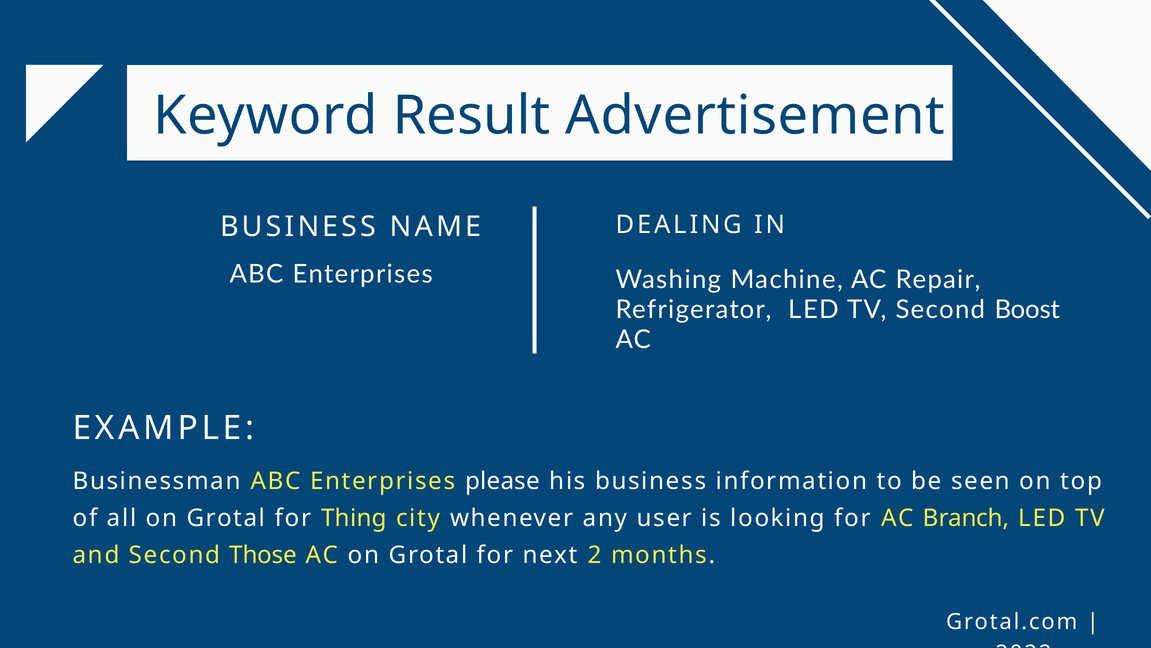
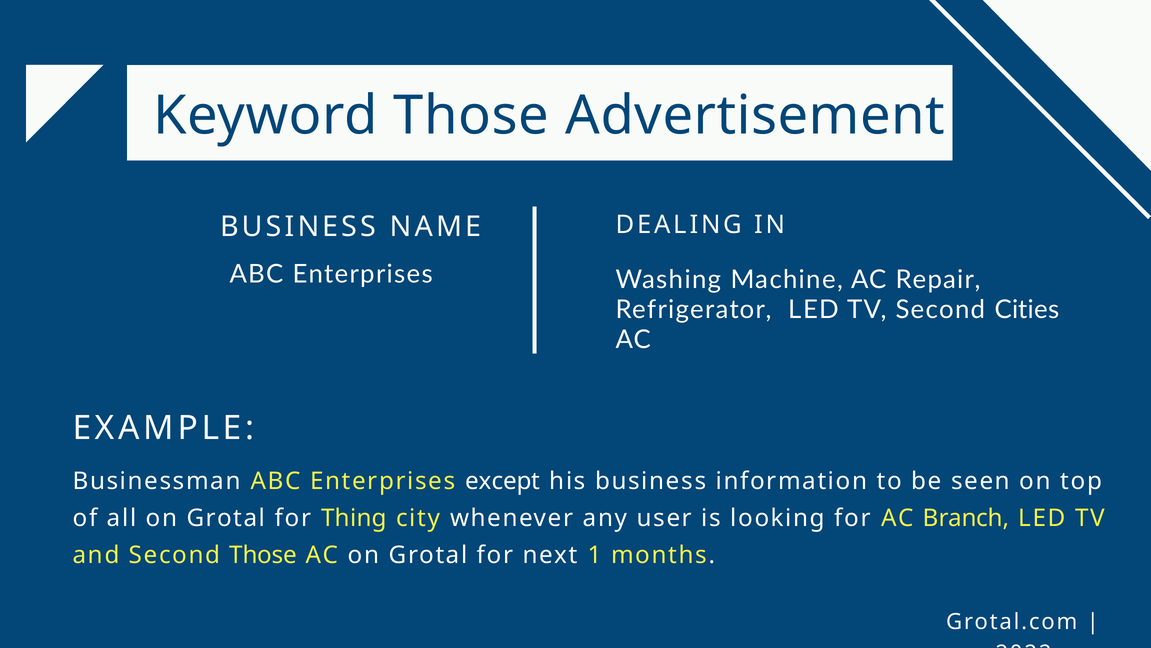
Keyword Result: Result -> Those
Boost: Boost -> Cities
please: please -> except
2: 2 -> 1
